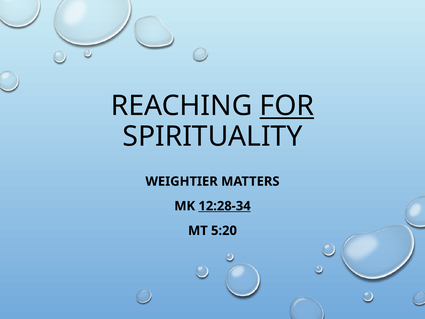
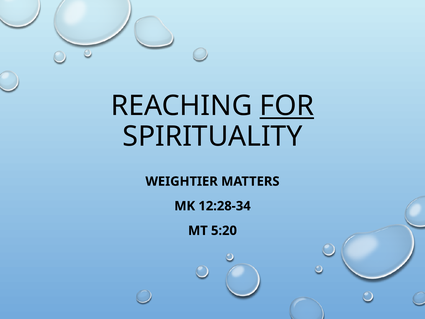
12:28-34 underline: present -> none
